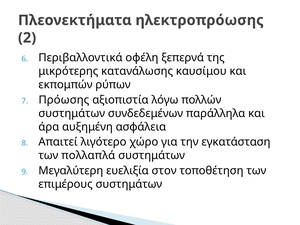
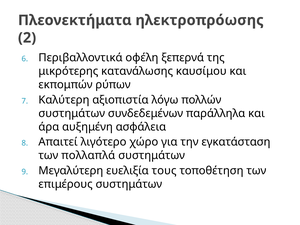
Πρόωσης: Πρόωσης -> Καλύτερη
στον: στον -> τους
